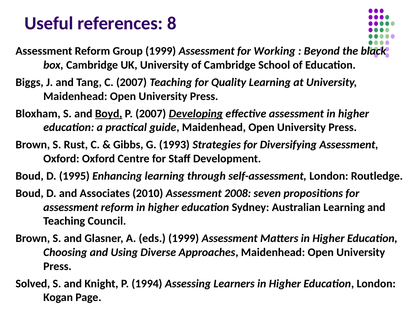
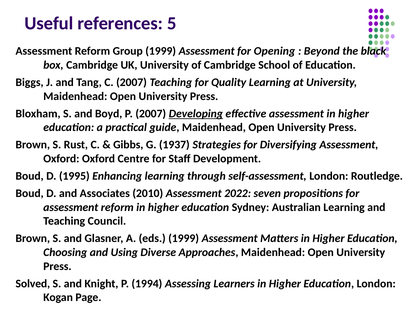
8: 8 -> 5
Working: Working -> Opening
Boyd underline: present -> none
1993: 1993 -> 1937
2008: 2008 -> 2022
